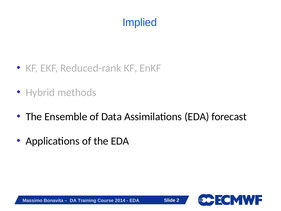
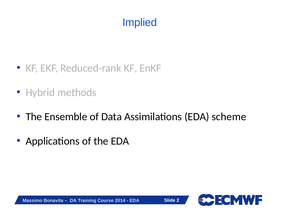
forecast: forecast -> scheme
